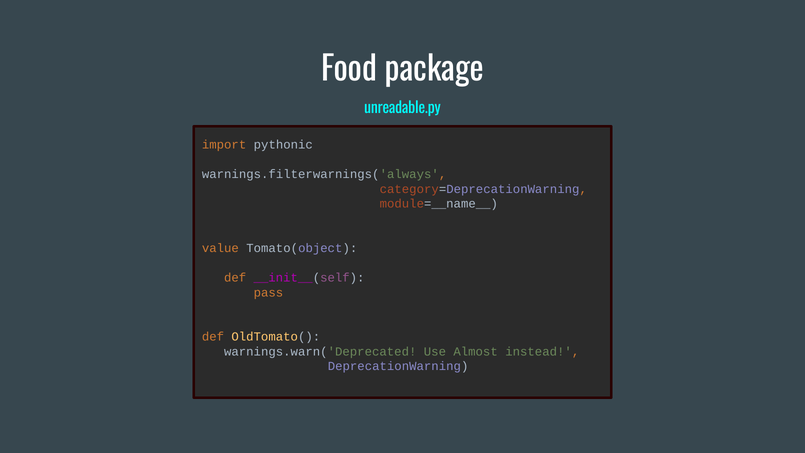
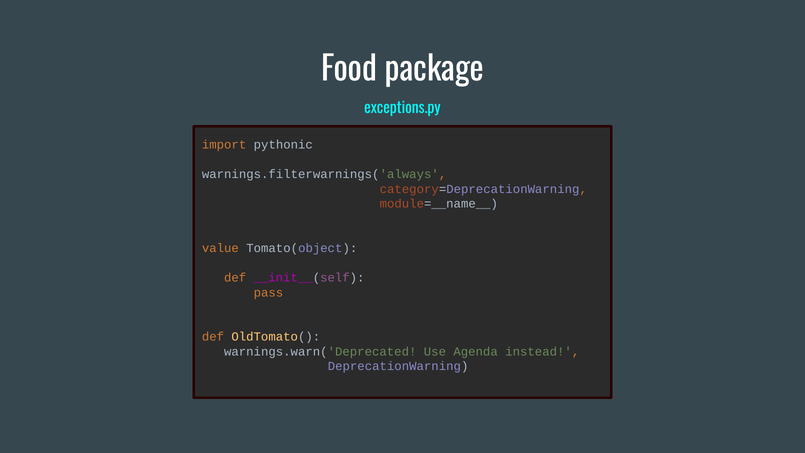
unreadable.py: unreadable.py -> exceptions.py
Almost: Almost -> Agenda
